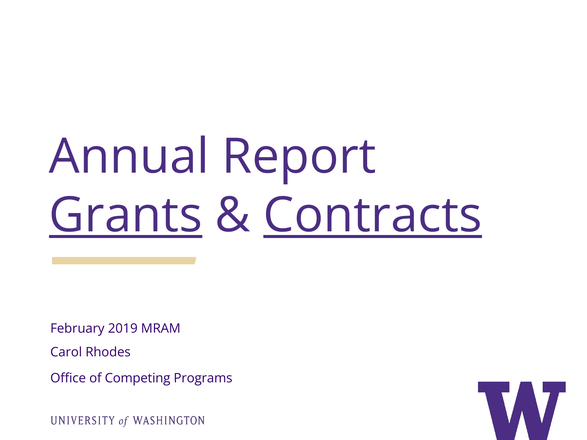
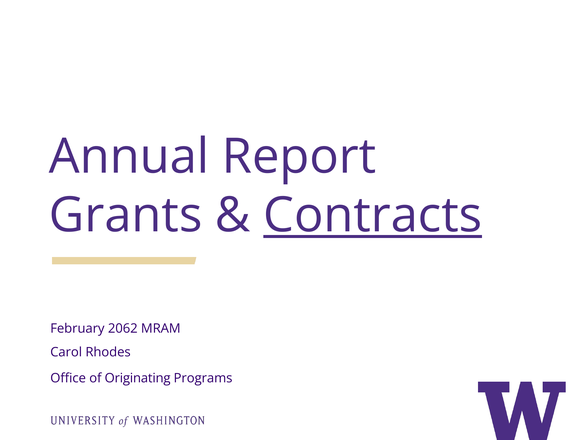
Grants underline: present -> none
2019: 2019 -> 2062
Competing: Competing -> Originating
